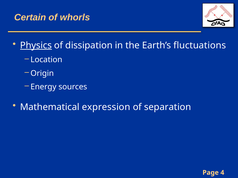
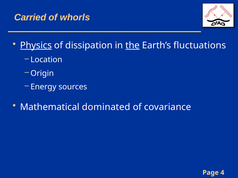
Certain: Certain -> Carried
the underline: none -> present
expression: expression -> dominated
separation: separation -> covariance
